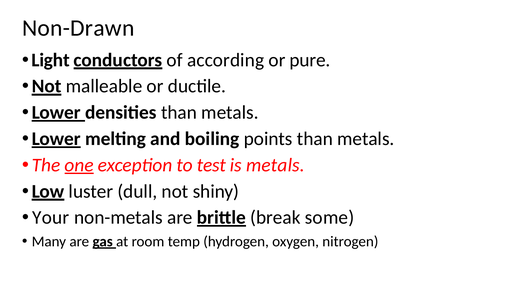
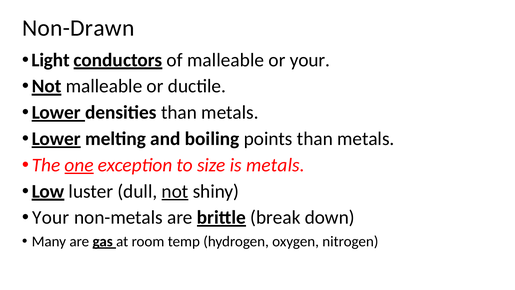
of according: according -> malleable
or pure: pure -> your
test: test -> size
not at (175, 191) underline: none -> present
some: some -> down
